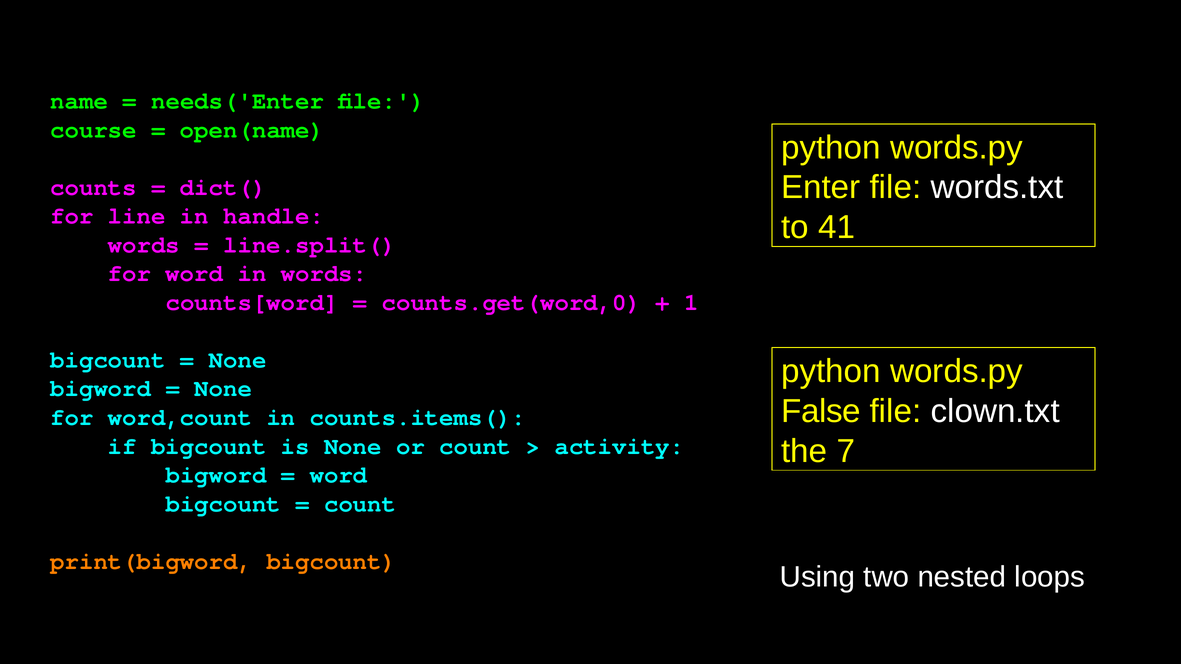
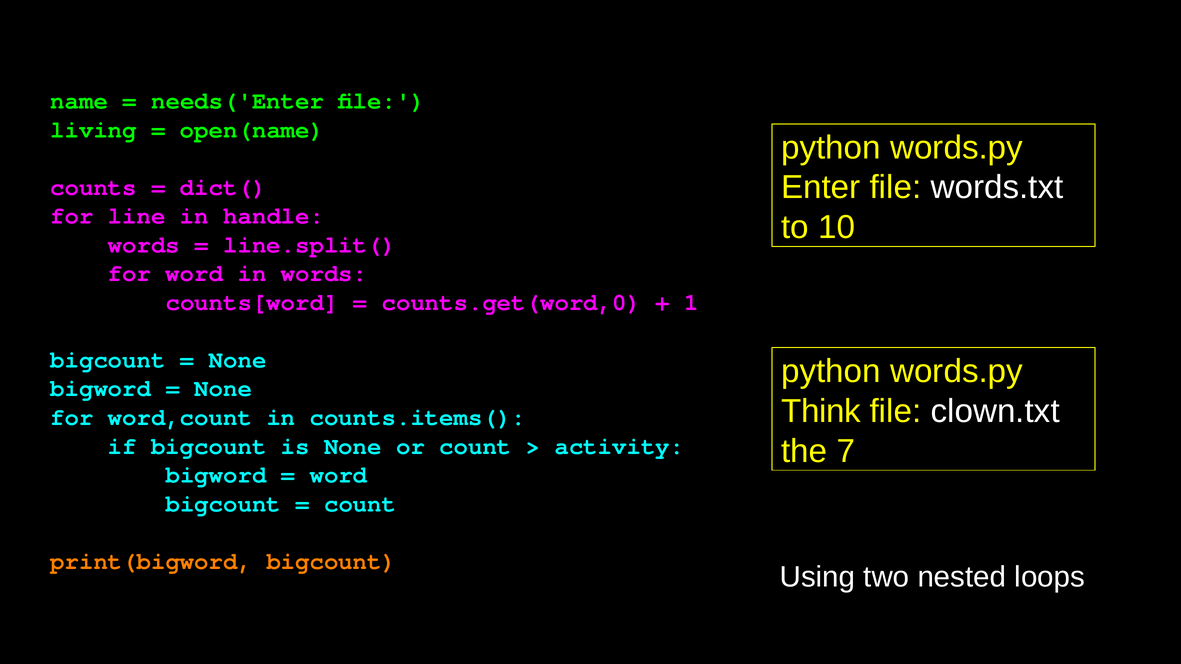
course: course -> living
41: 41 -> 10
False: False -> Think
